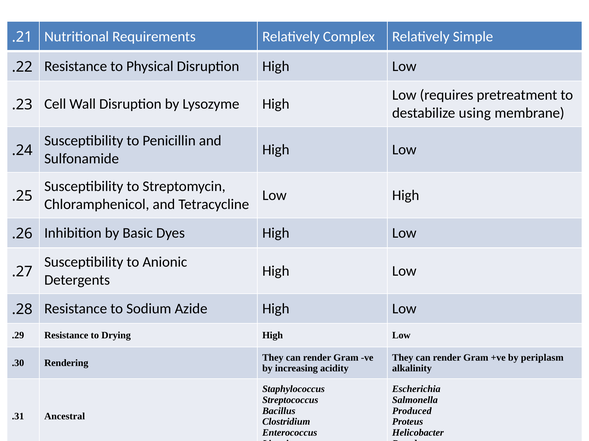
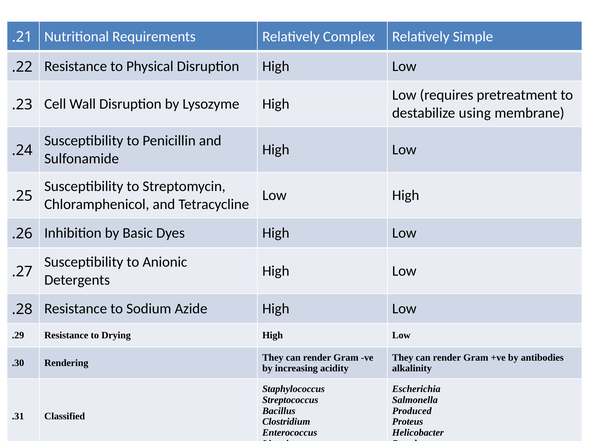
periplasm: periplasm -> antibodies
Ancestral: Ancestral -> Classified
